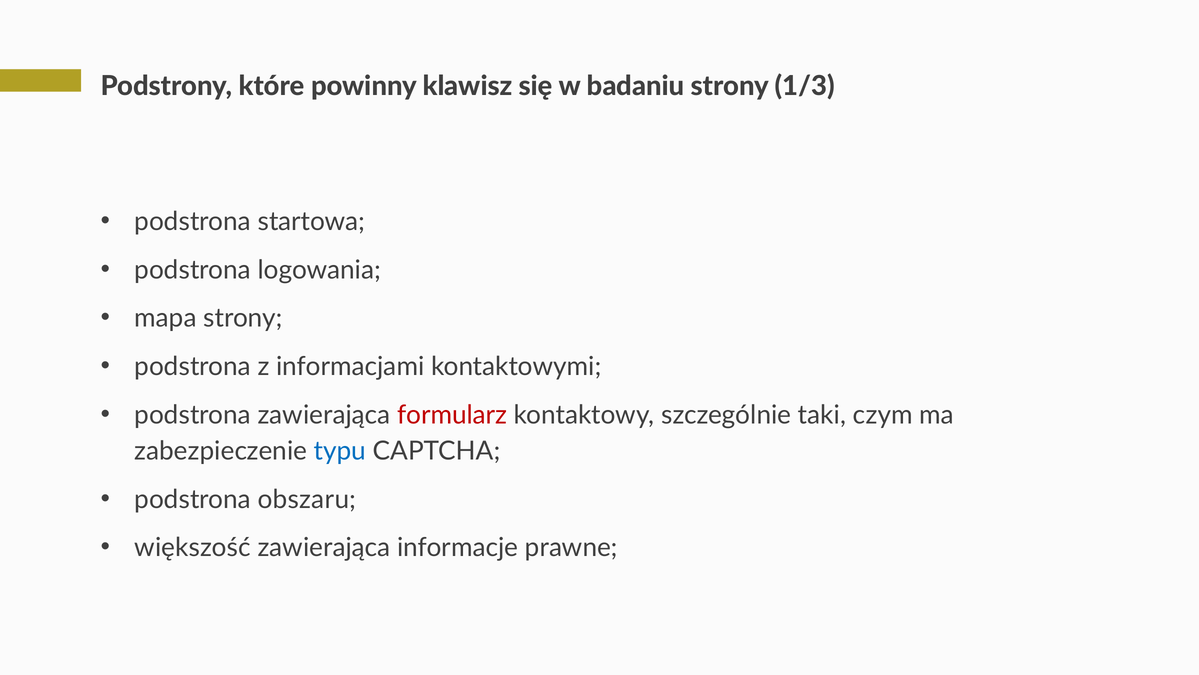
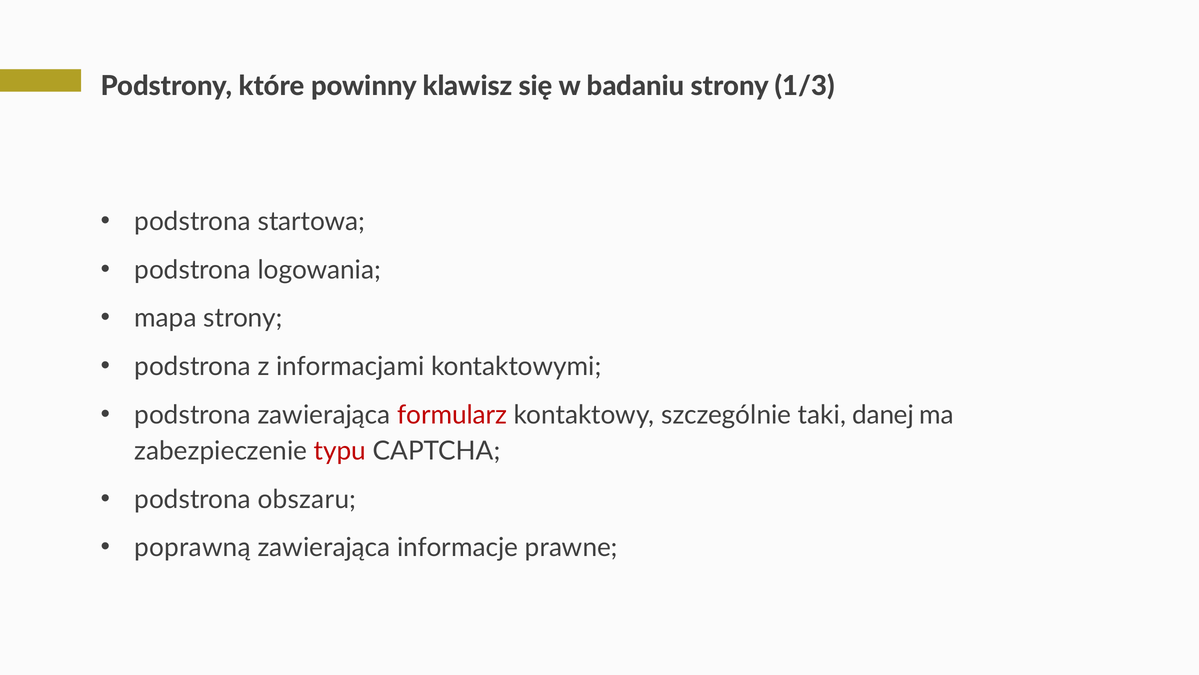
czym: czym -> danej
typu colour: blue -> red
większość: większość -> poprawną
